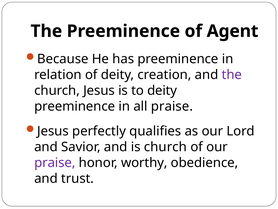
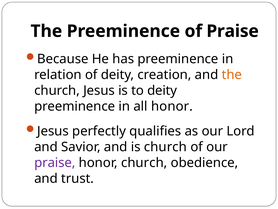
of Agent: Agent -> Praise
the at (232, 75) colour: purple -> orange
all praise: praise -> honor
honor worthy: worthy -> church
